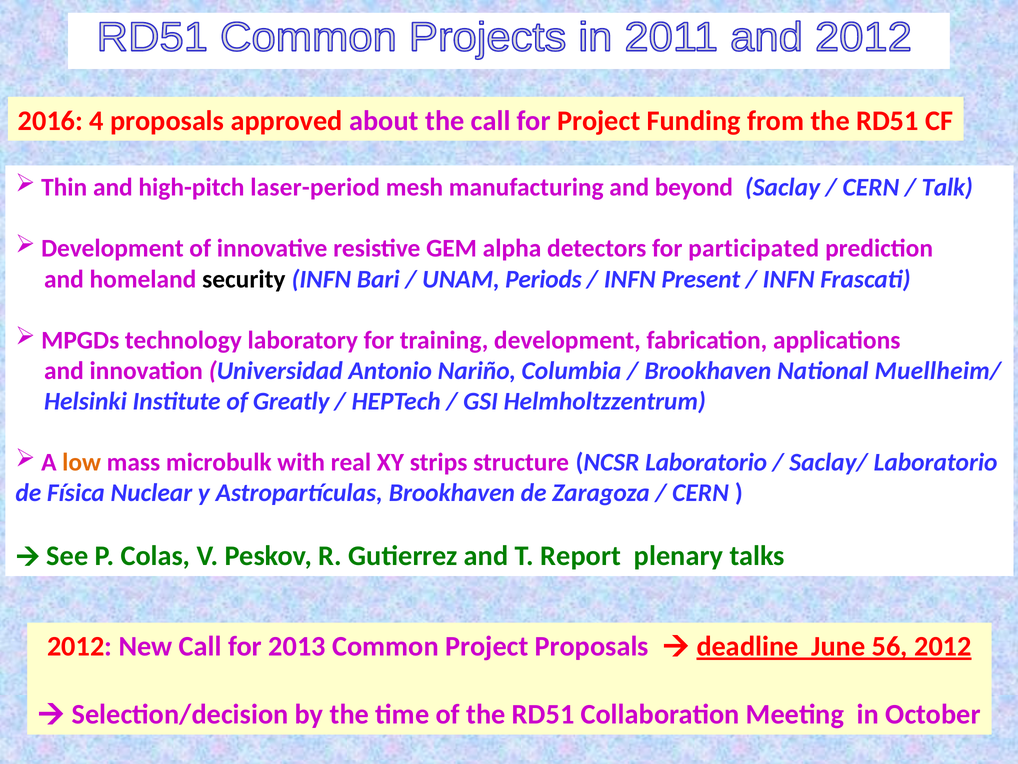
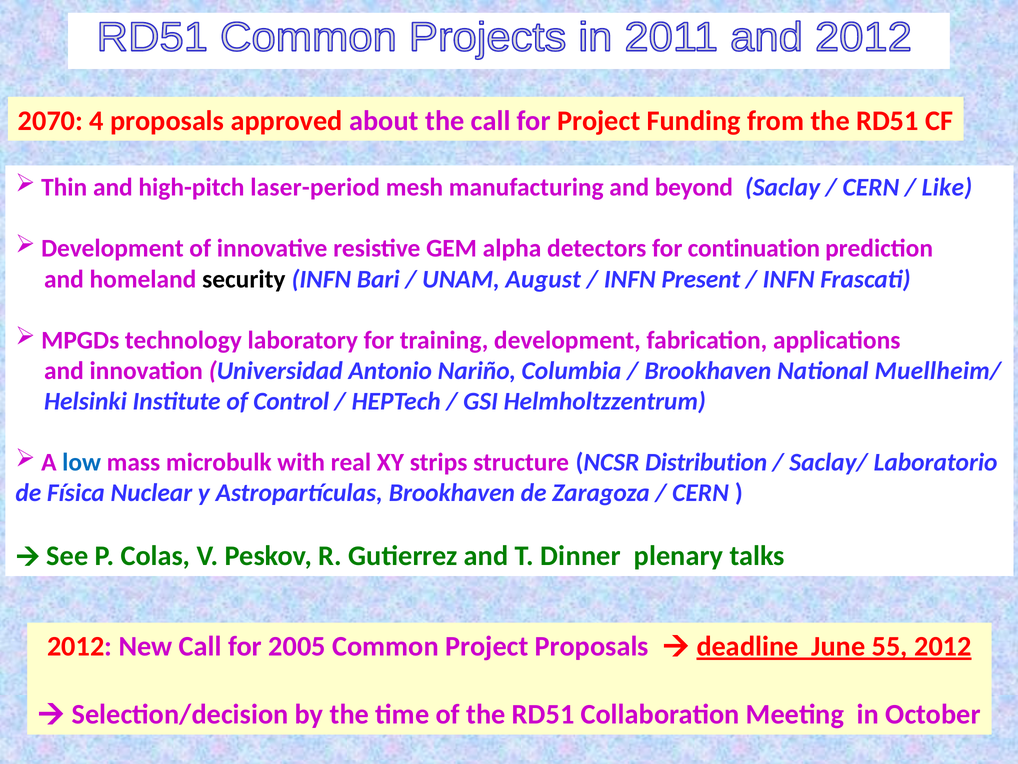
2016: 2016 -> 2070
Talk: Talk -> Like
participated: participated -> continuation
Periods: Periods -> August
Greatly: Greatly -> Control
low colour: orange -> blue
NCSR Laboratorio: Laboratorio -> Distribution
Report: Report -> Dinner
2013: 2013 -> 2005
56: 56 -> 55
